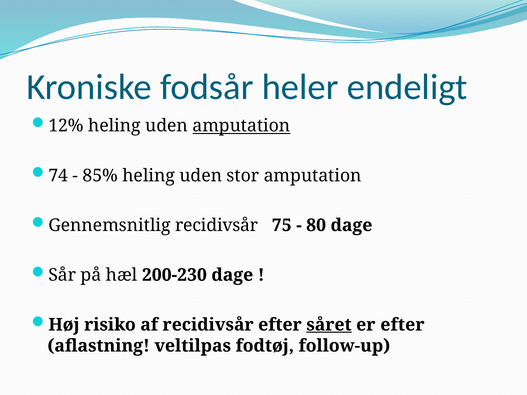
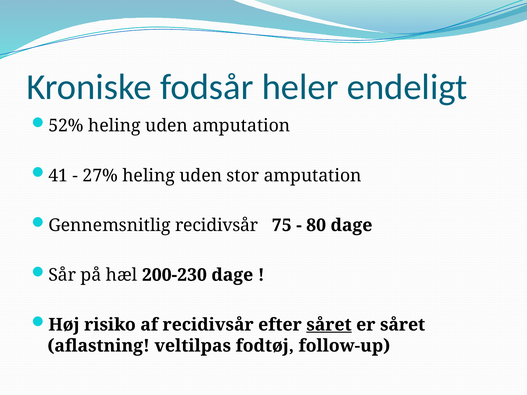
12%: 12% -> 52%
amputation at (241, 126) underline: present -> none
74: 74 -> 41
85%: 85% -> 27%
er efter: efter -> såret
